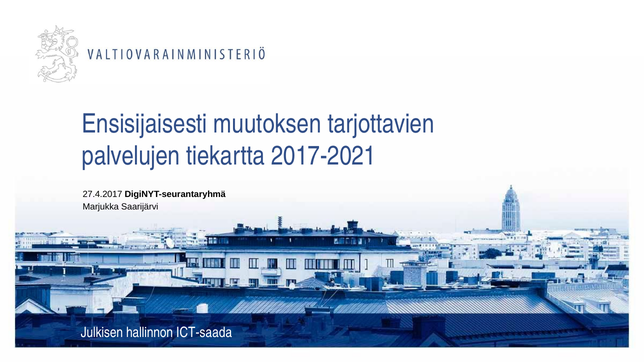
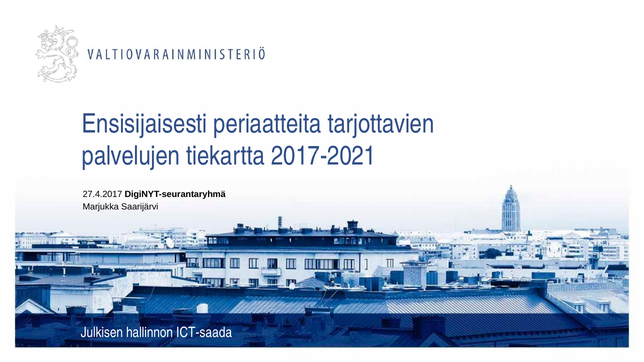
muutoksen: muutoksen -> periaatteita
